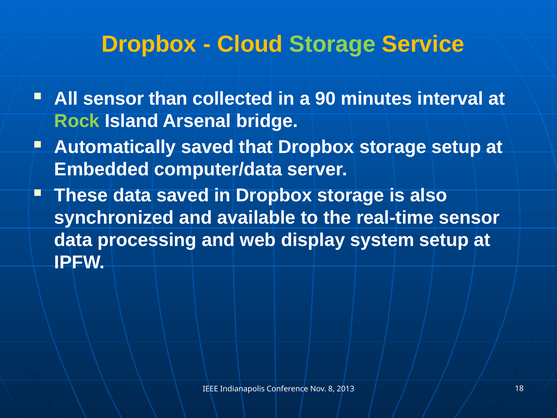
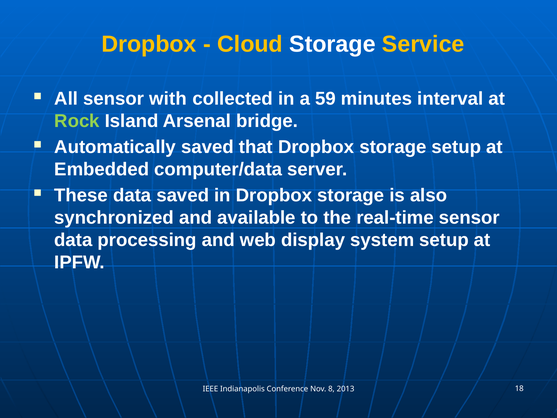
Storage at (332, 44) colour: light green -> white
than: than -> with
90: 90 -> 59
